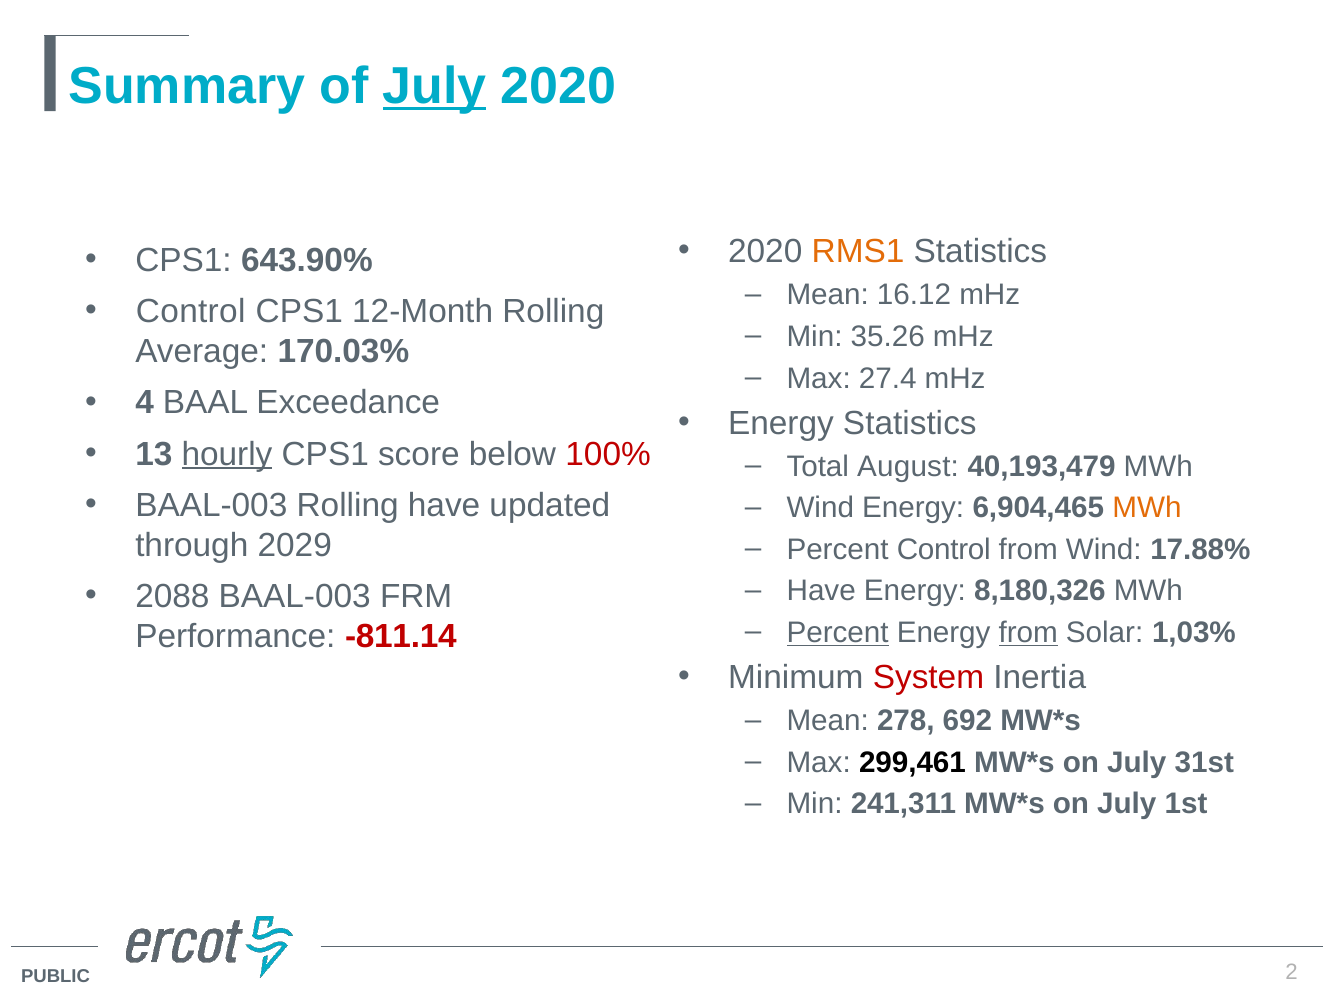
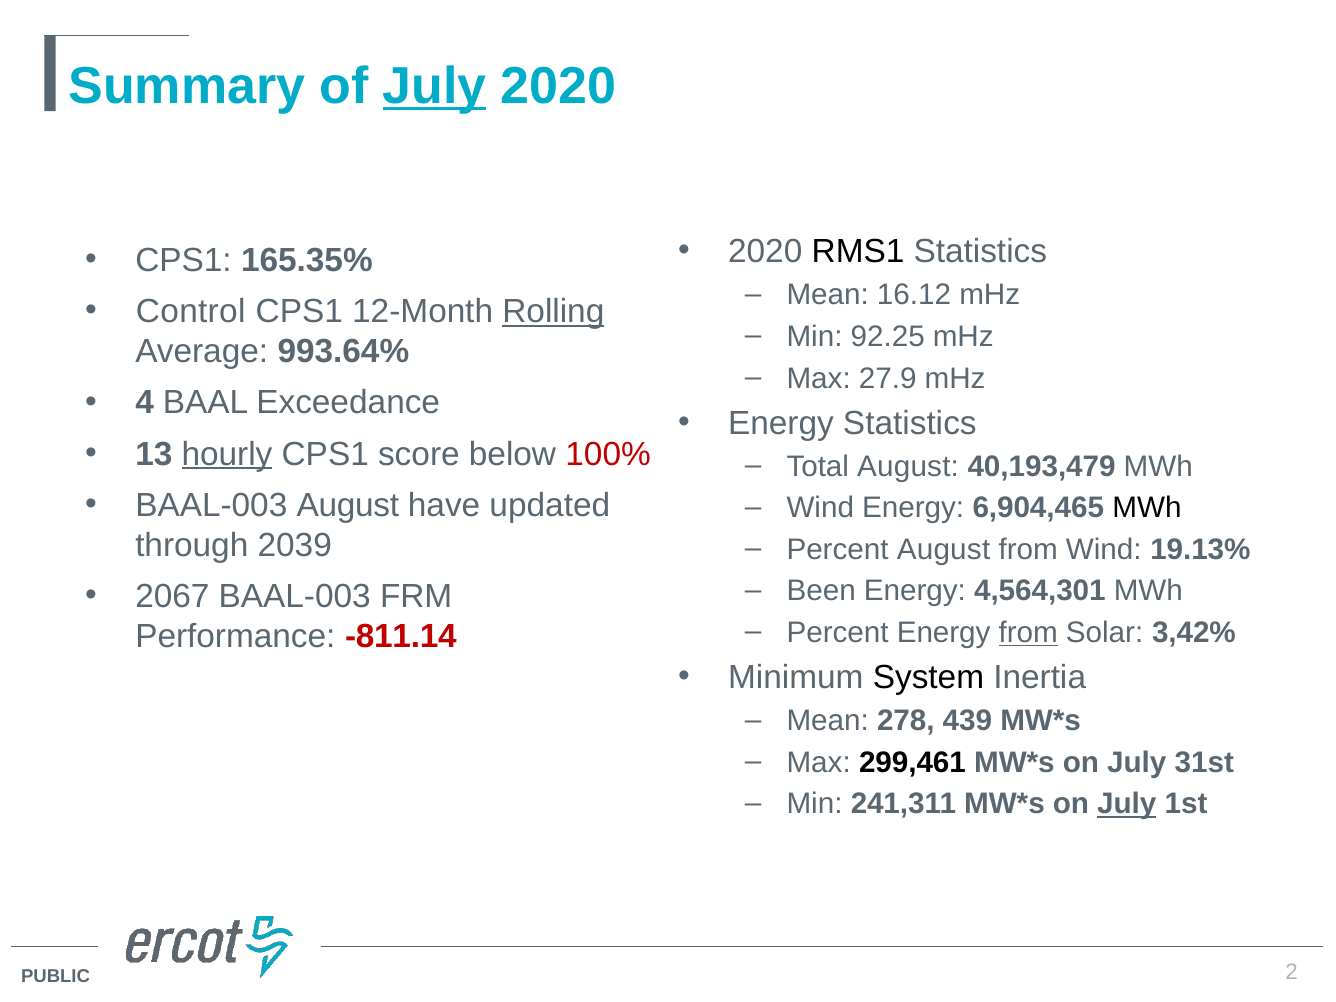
RMS1 colour: orange -> black
643.90%: 643.90% -> 165.35%
Rolling at (553, 312) underline: none -> present
35.26: 35.26 -> 92.25
170.03%: 170.03% -> 993.64%
27.4: 27.4 -> 27.9
BAAL-003 Rolling: Rolling -> August
MWh at (1147, 508) colour: orange -> black
2029: 2029 -> 2039
Percent Control: Control -> August
17.88%: 17.88% -> 19.13%
Have at (821, 591): Have -> Been
8,180,326: 8,180,326 -> 4,564,301
2088: 2088 -> 2067
Percent at (838, 633) underline: present -> none
1,03%: 1,03% -> 3,42%
System colour: red -> black
692: 692 -> 439
July at (1127, 804) underline: none -> present
